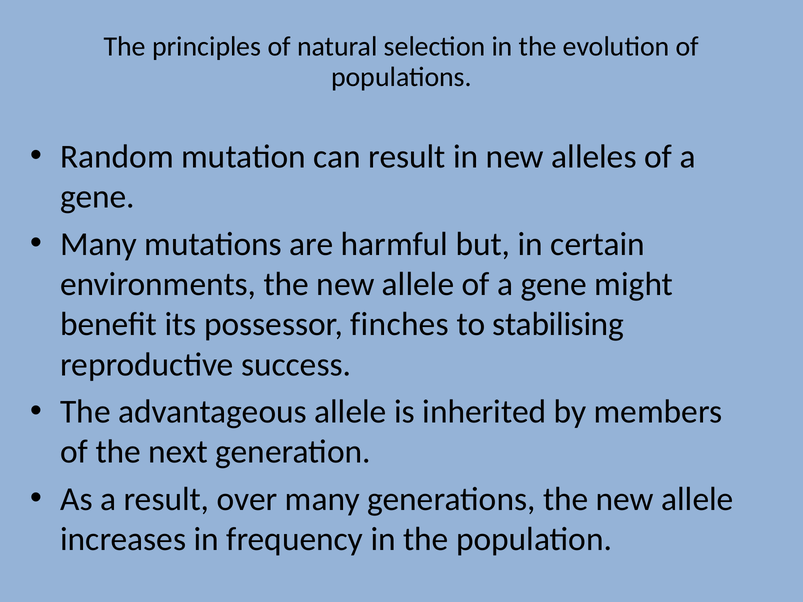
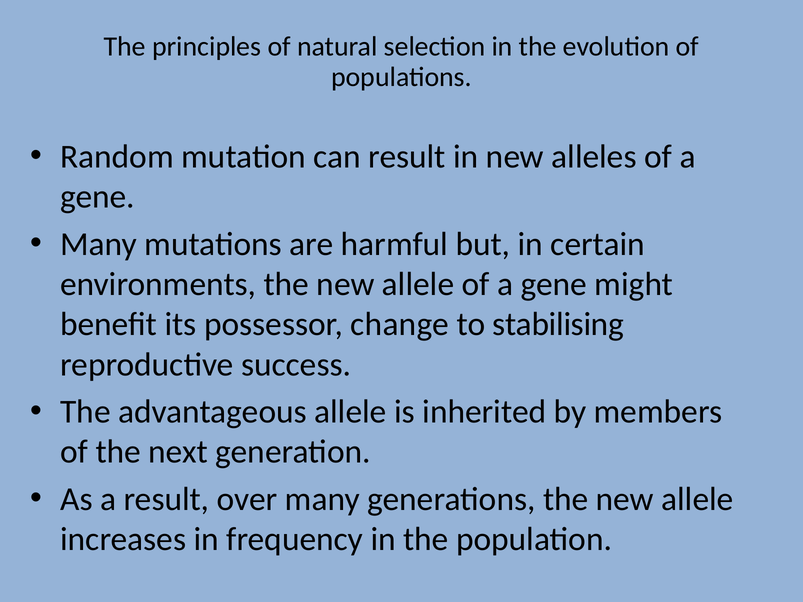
finches: finches -> change
